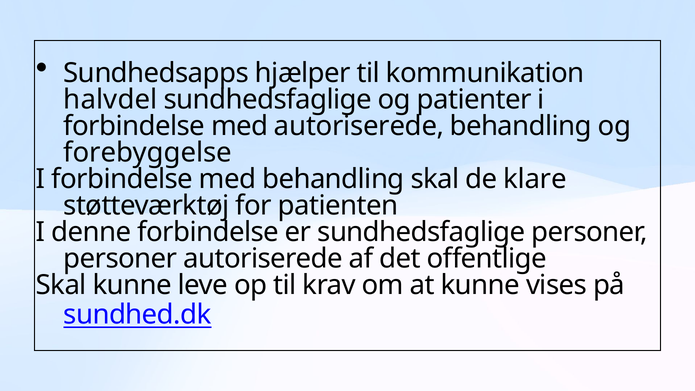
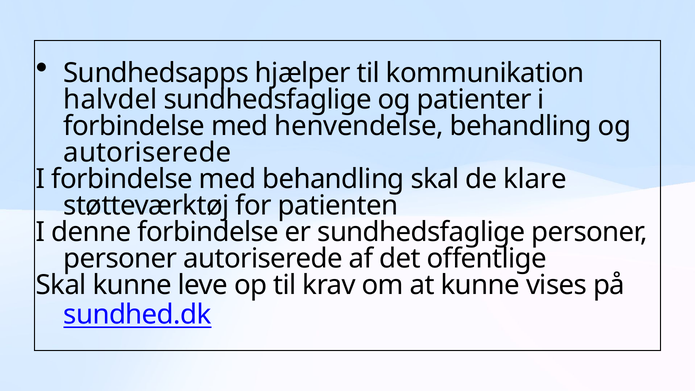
med autoriserede: autoriserede -> henvendelse
forebyggelse at (148, 153): forebyggelse -> autoriserede
